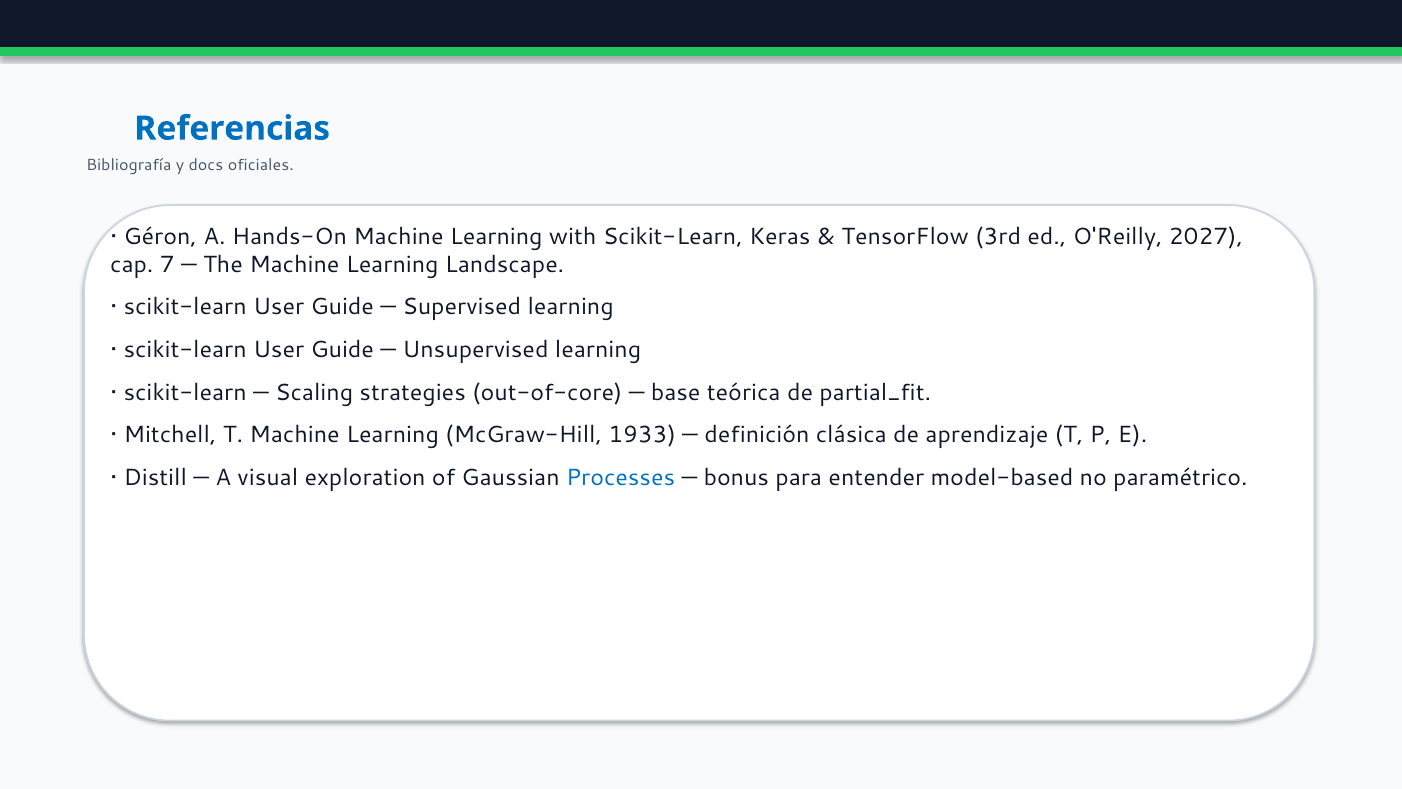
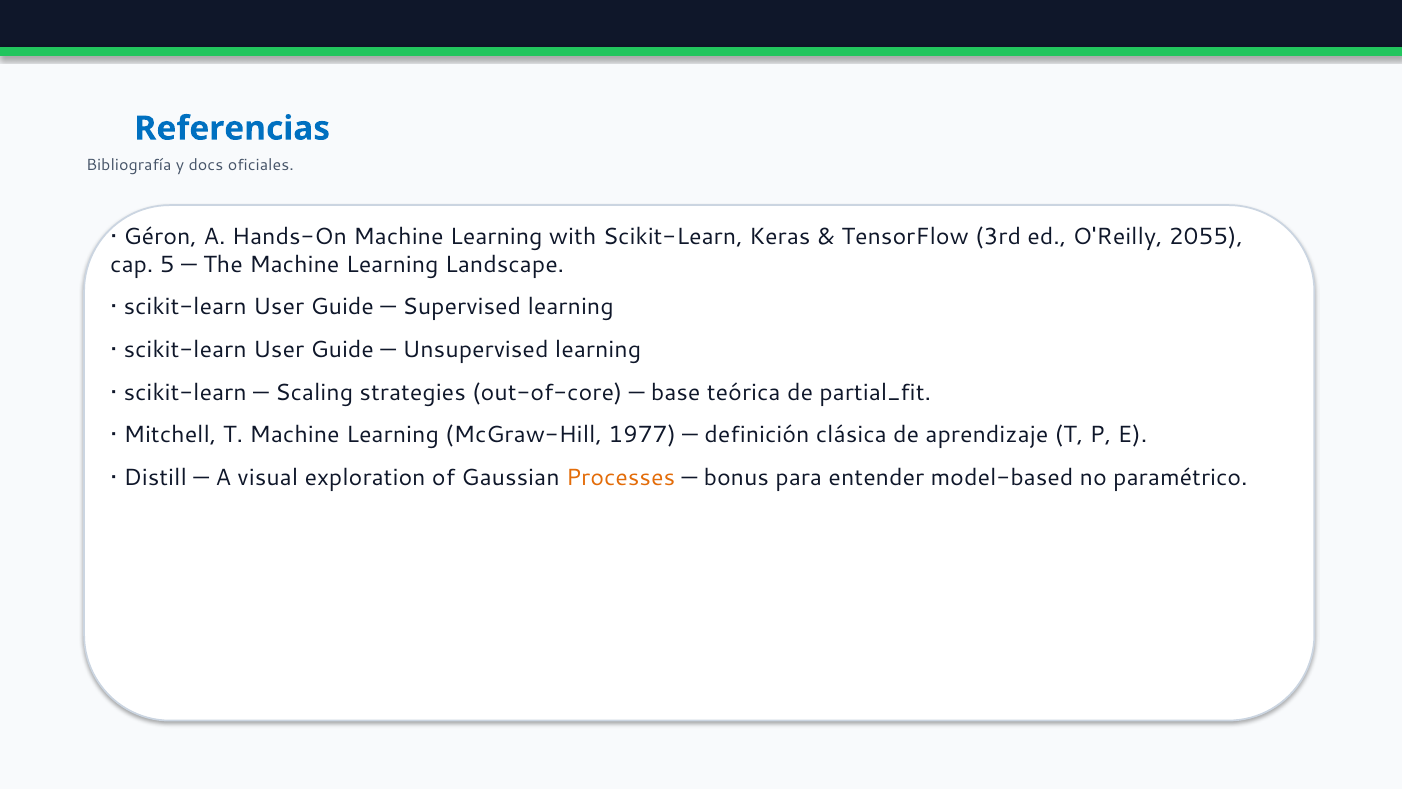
2027: 2027 -> 2055
7: 7 -> 5
1933: 1933 -> 1977
Processes colour: blue -> orange
